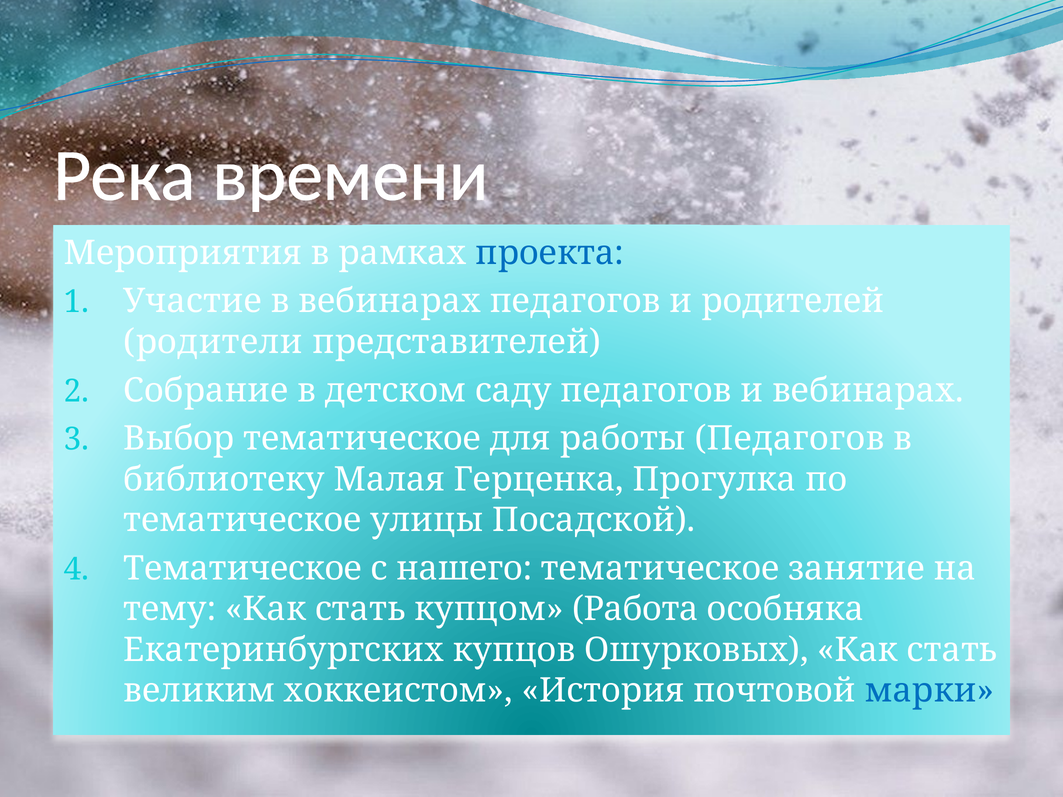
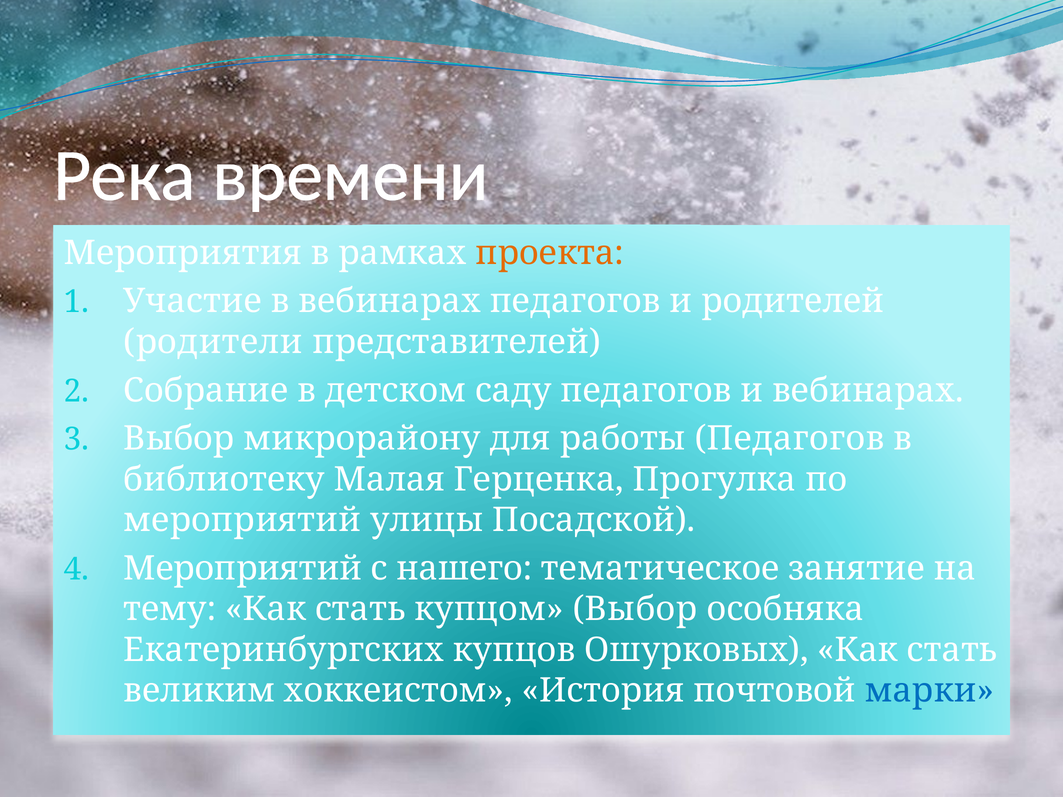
проекта colour: blue -> orange
Выбор тематическое: тематическое -> микрорайону
тематическое at (242, 520): тематическое -> мероприятий
Тематическое at (243, 569): Тематическое -> Мероприятий
купцом Работа: Работа -> Выбор
